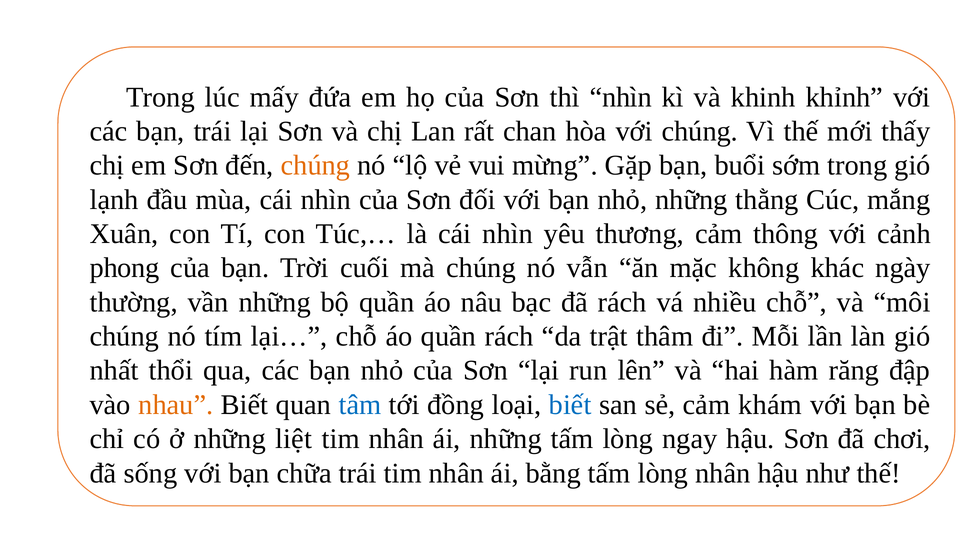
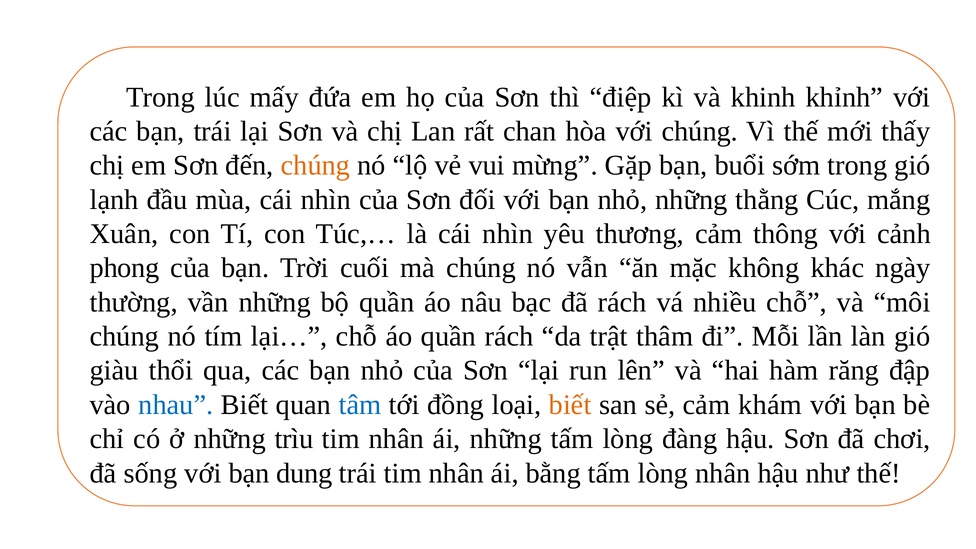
thì nhìn: nhìn -> điệp
nhất: nhất -> giàu
nhau colour: orange -> blue
biết at (570, 405) colour: blue -> orange
liệt: liệt -> trìu
ngay: ngay -> đàng
chữa: chữa -> dung
